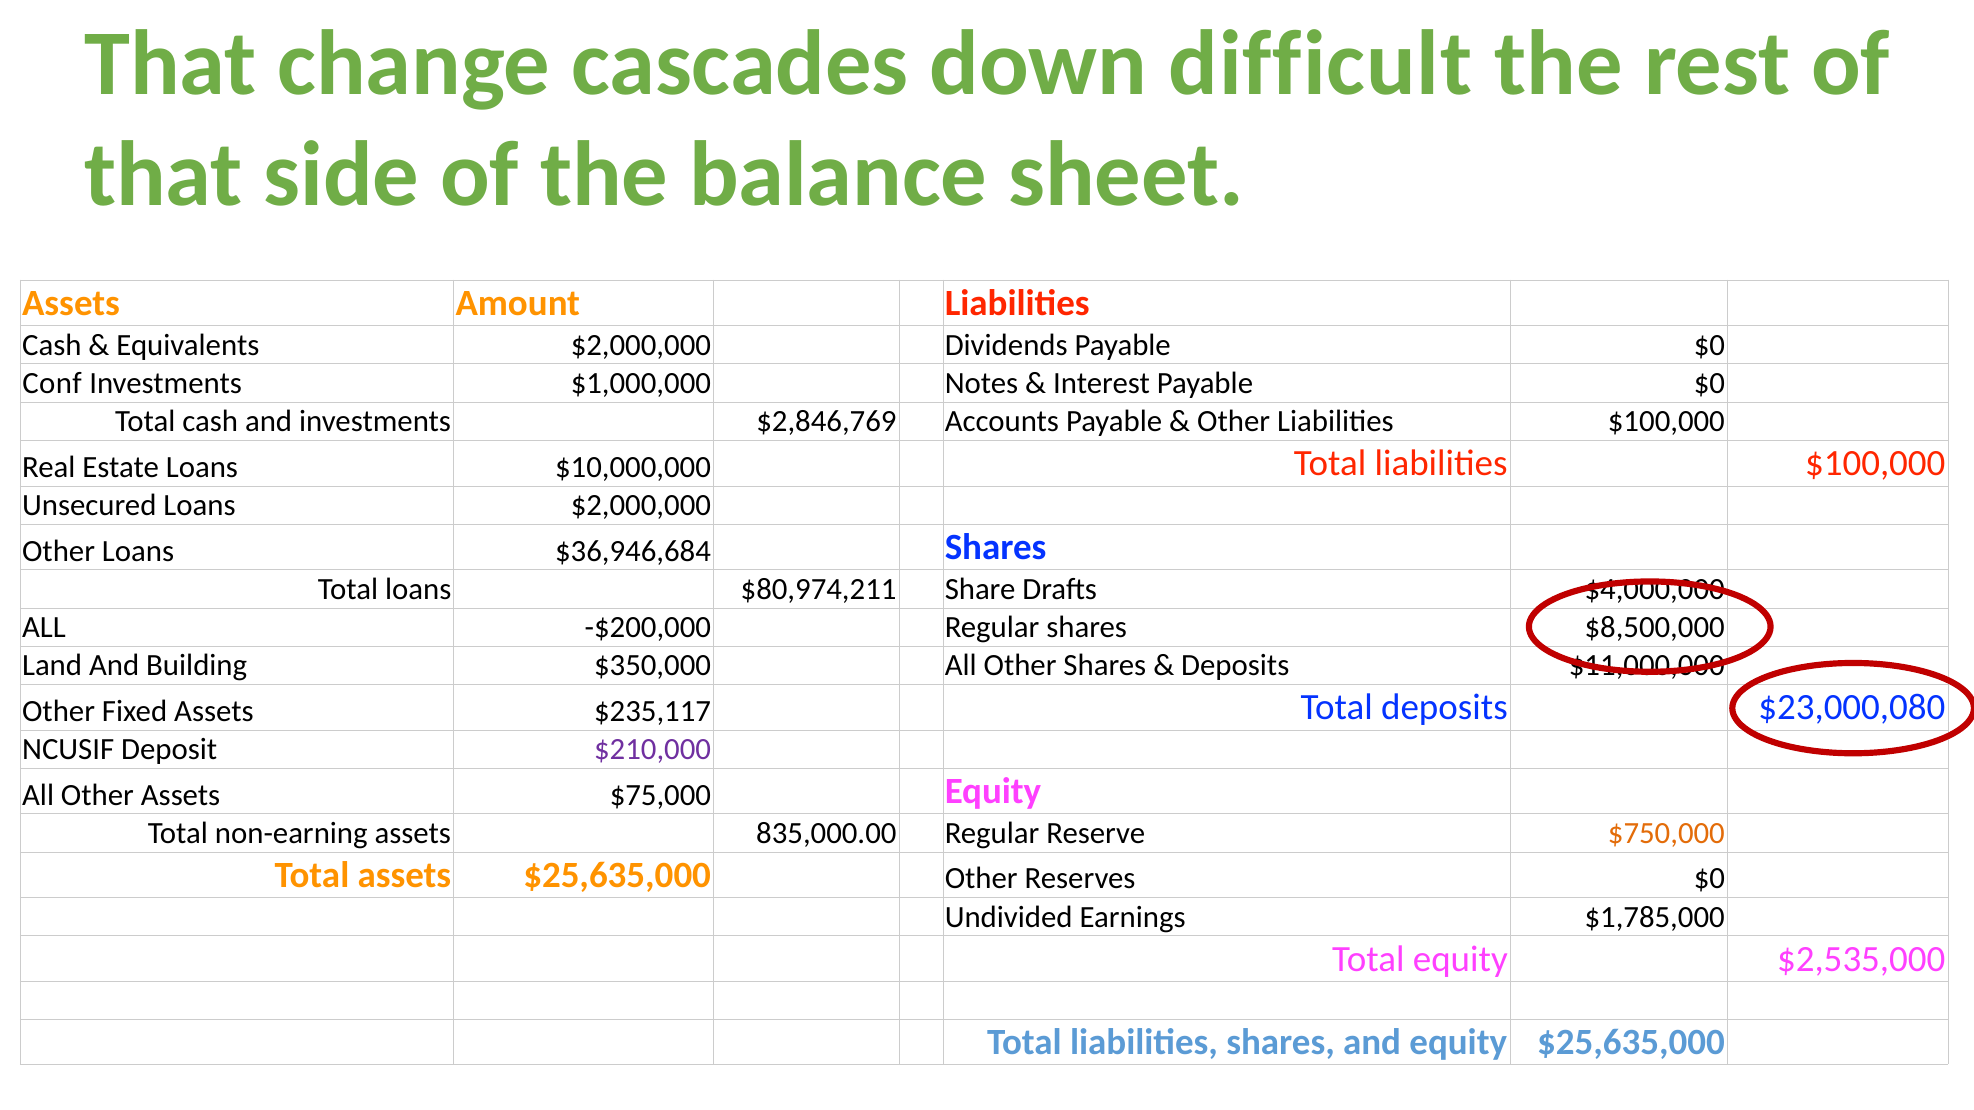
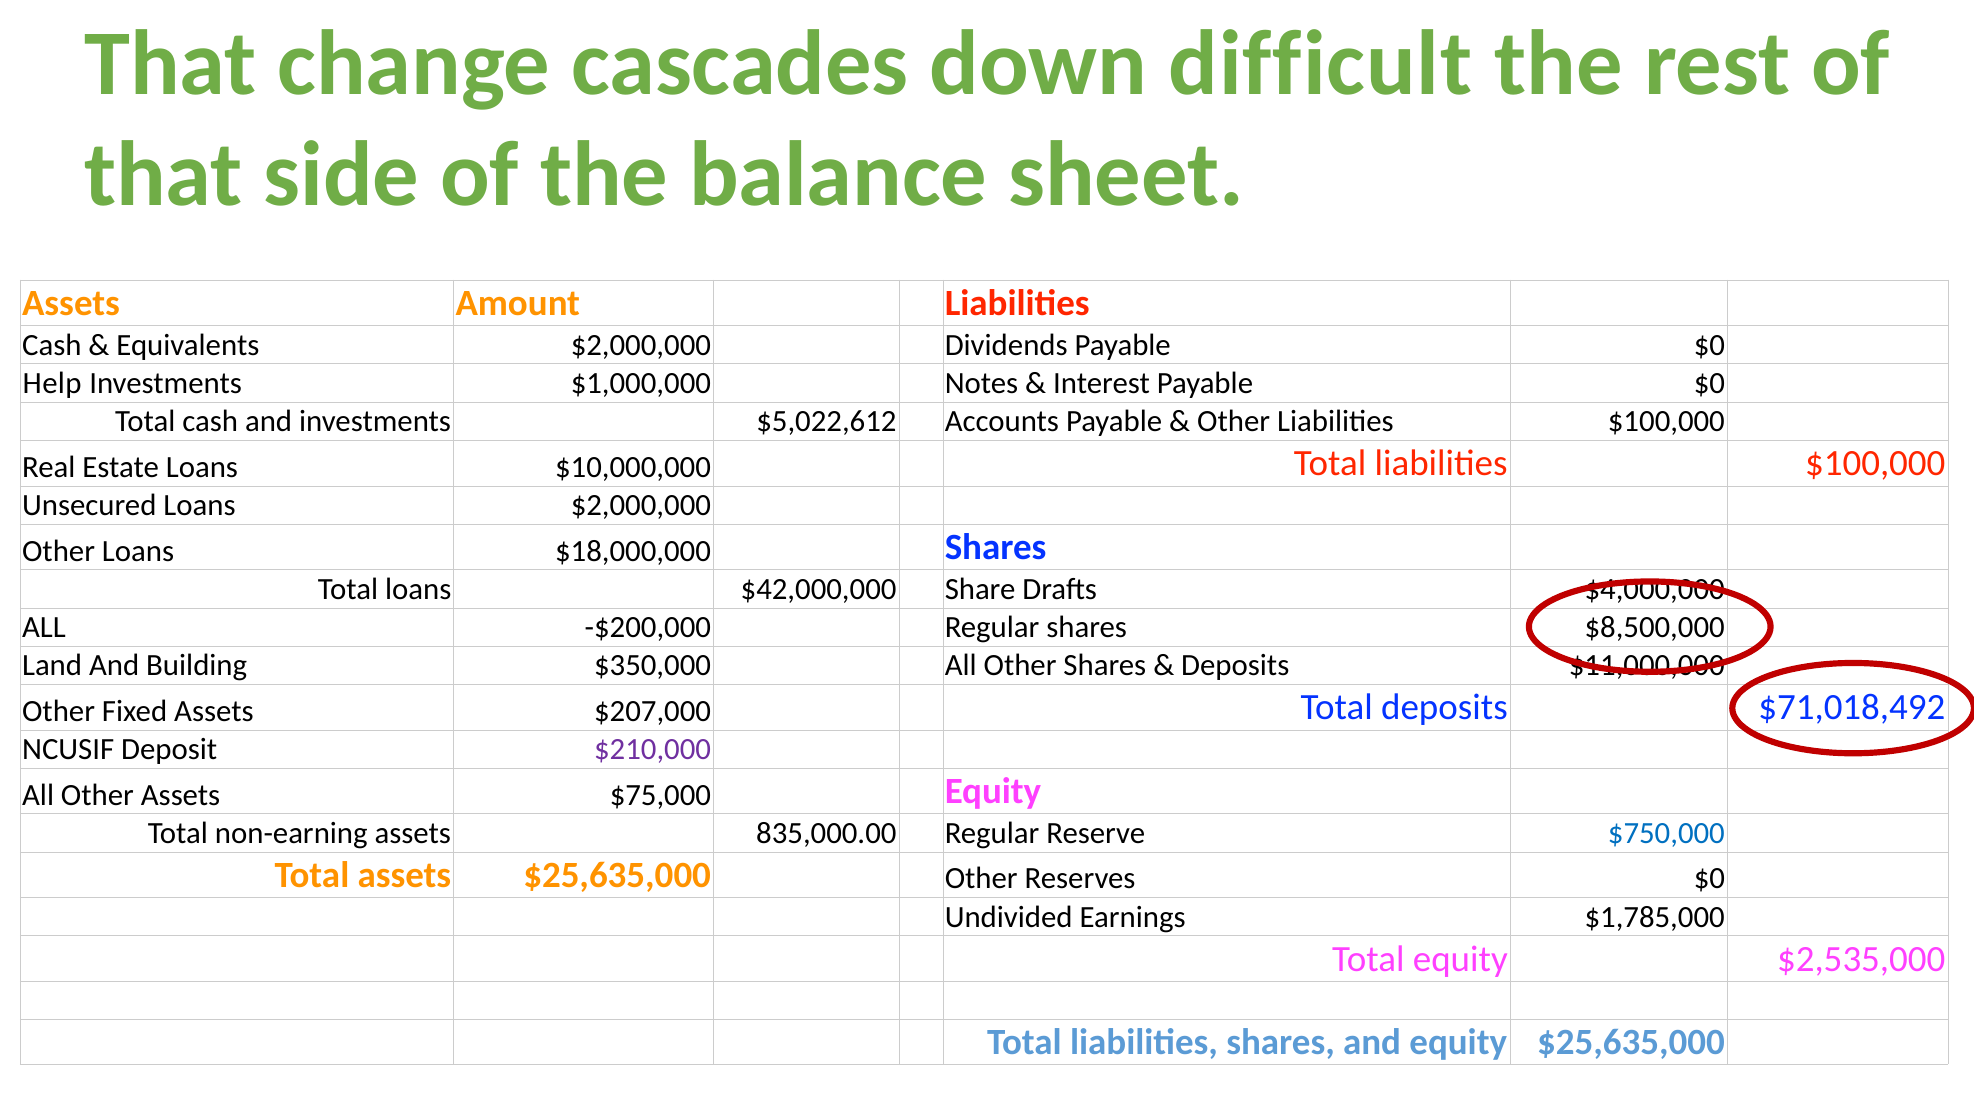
Conf: Conf -> Help
$2,846,769: $2,846,769 -> $5,022,612
$36,946,684: $36,946,684 -> $18,000,000
$80,974,211: $80,974,211 -> $42,000,000
$235,117: $235,117 -> $207,000
$23,000,080: $23,000,080 -> $71,018,492
$750,000 colour: orange -> blue
